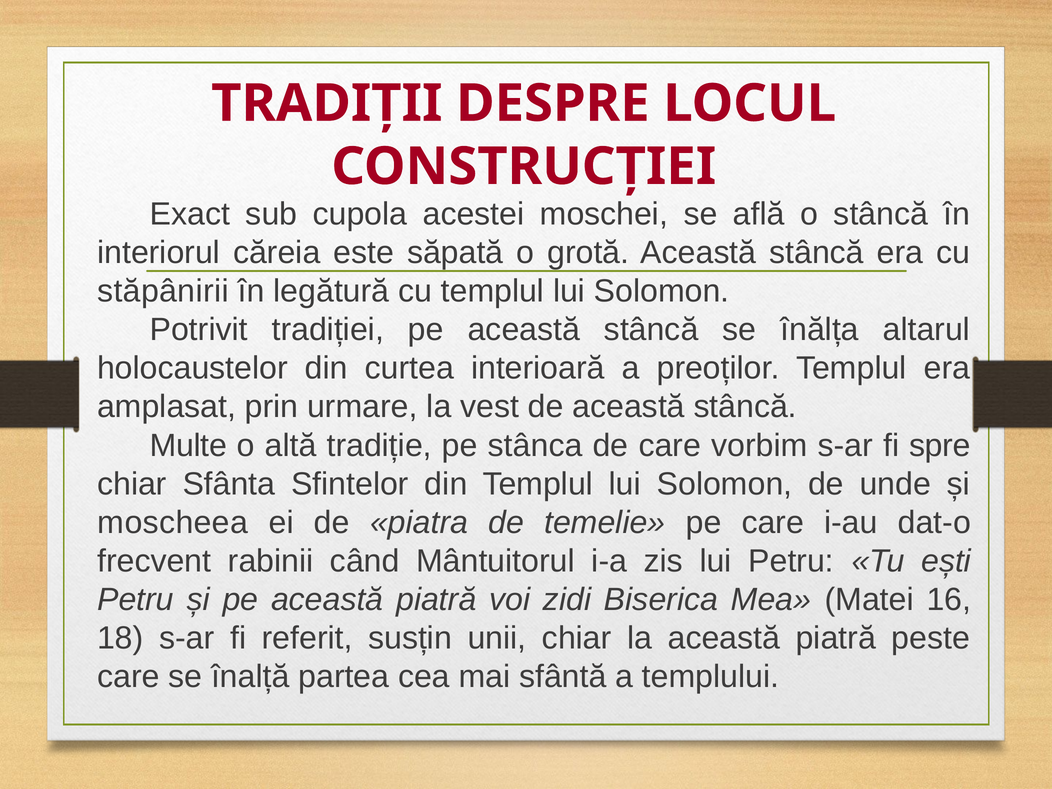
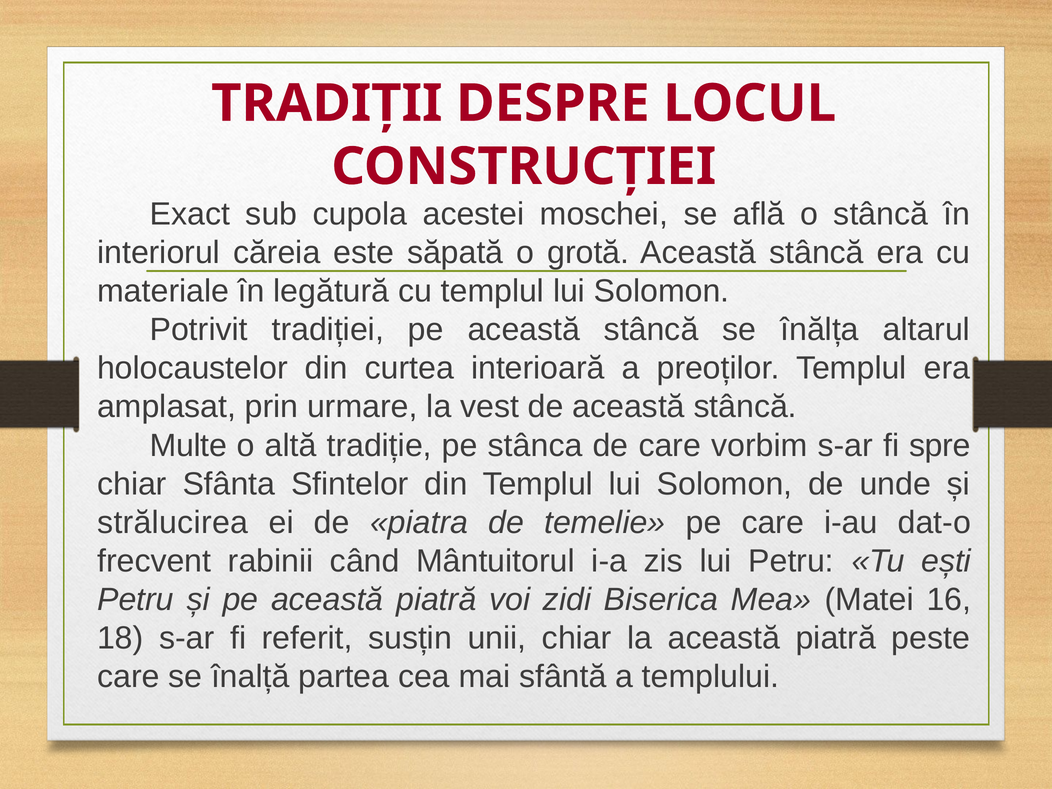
stăpânirii: stăpânirii -> materiale
moscheea: moscheea -> strălucirea
